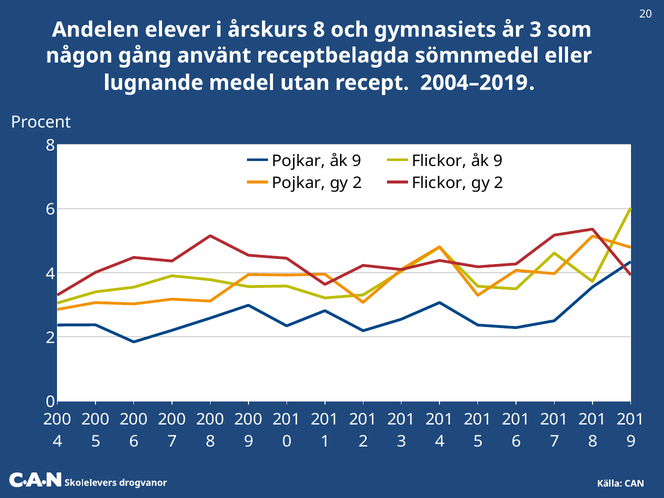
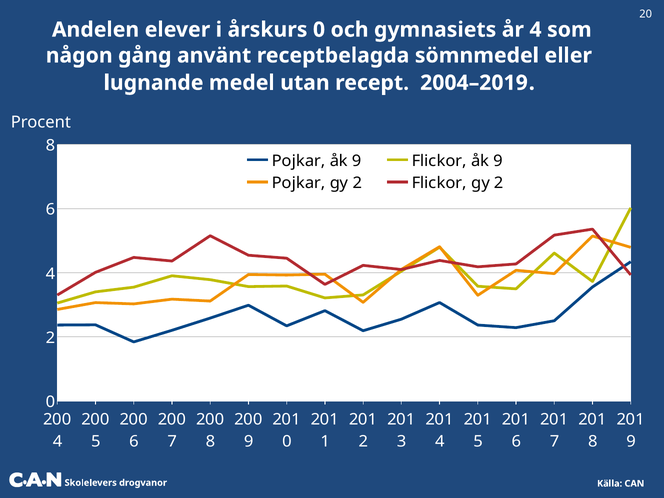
årskurs 8: 8 -> 0
år 3: 3 -> 4
